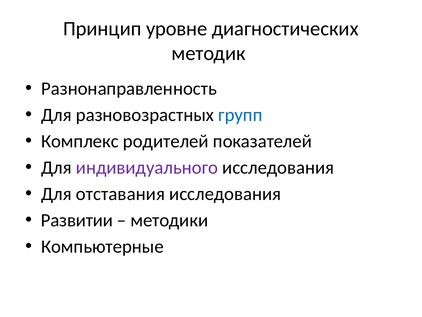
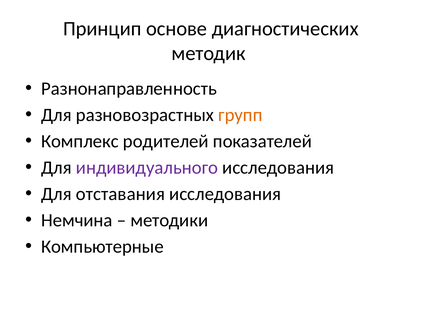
уровне: уровне -> основе
групп colour: blue -> orange
Развитии: Развитии -> Немчина
